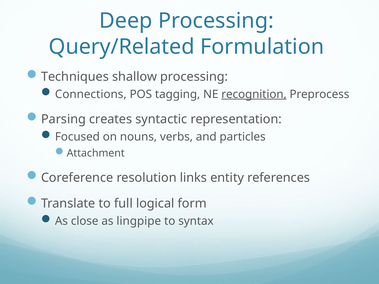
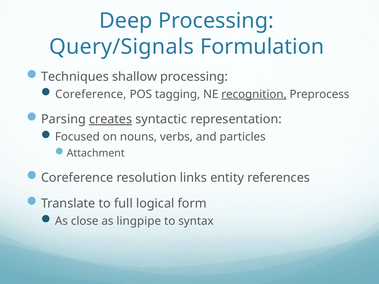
Query/Related: Query/Related -> Query/Signals
Connections at (91, 94): Connections -> Coreference
creates underline: none -> present
